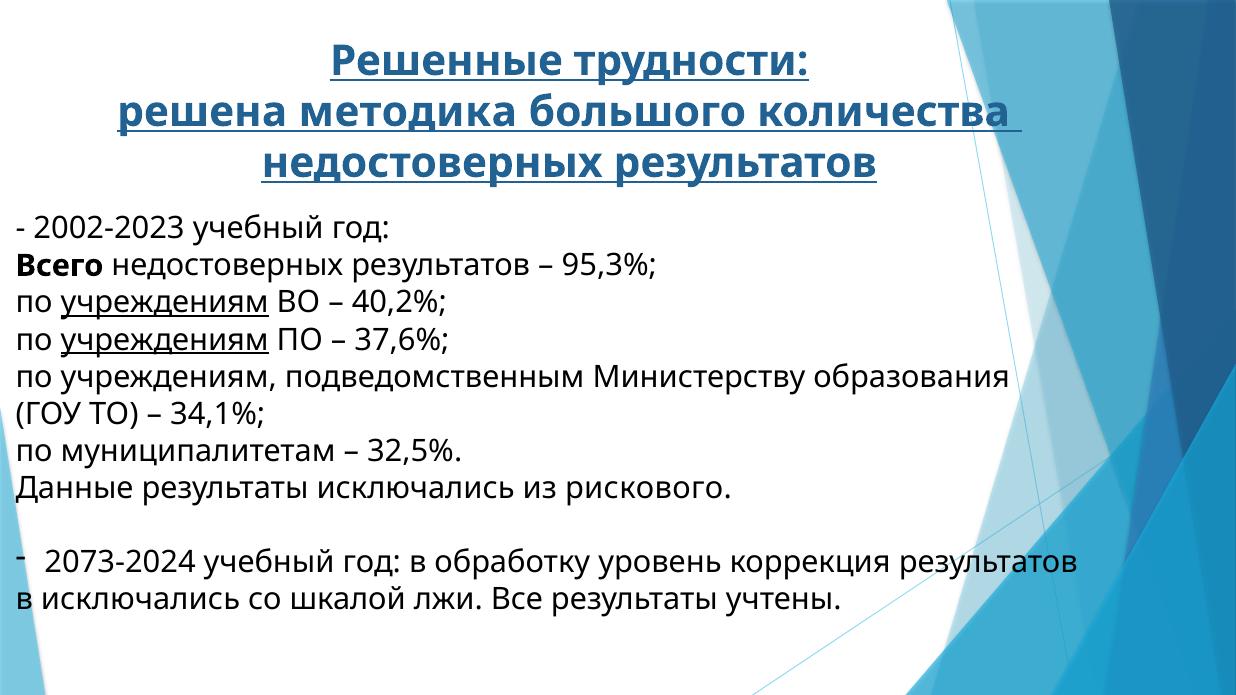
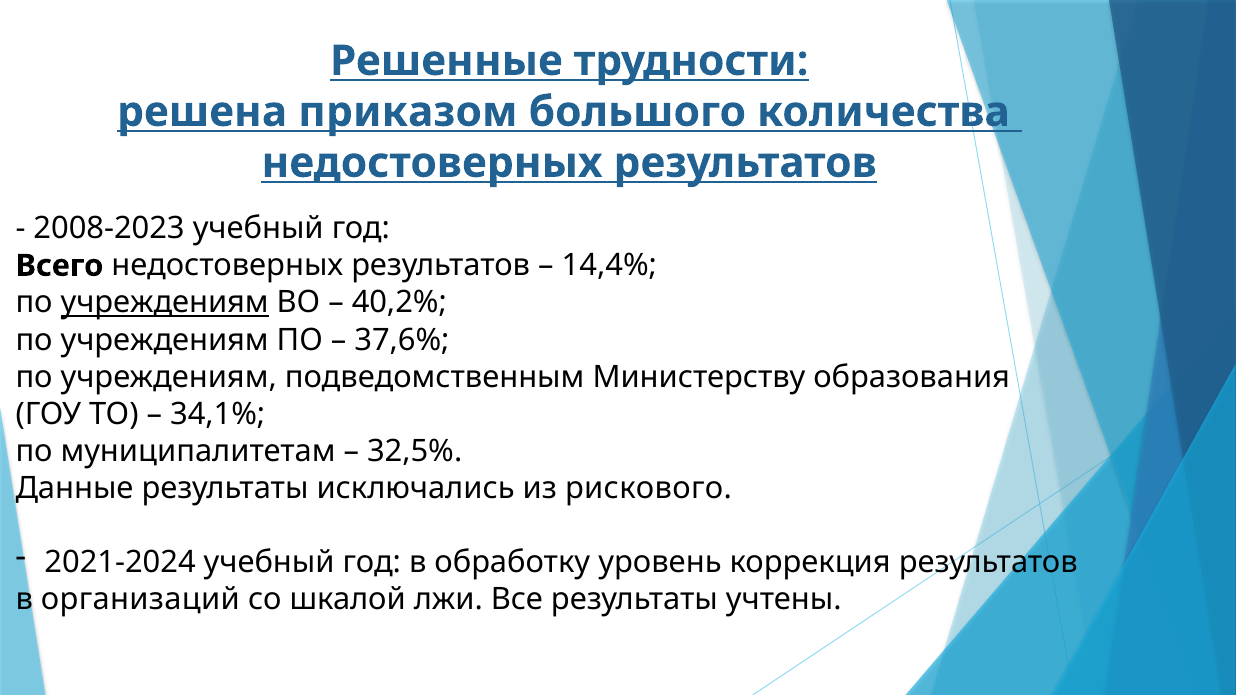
методика: методика -> приказом
2002-2023: 2002-2023 -> 2008-2023
95,3%: 95,3% -> 14,4%
учреждениям at (165, 340) underline: present -> none
2073-2024: 2073-2024 -> 2021-2024
в исключались: исключались -> организаций
